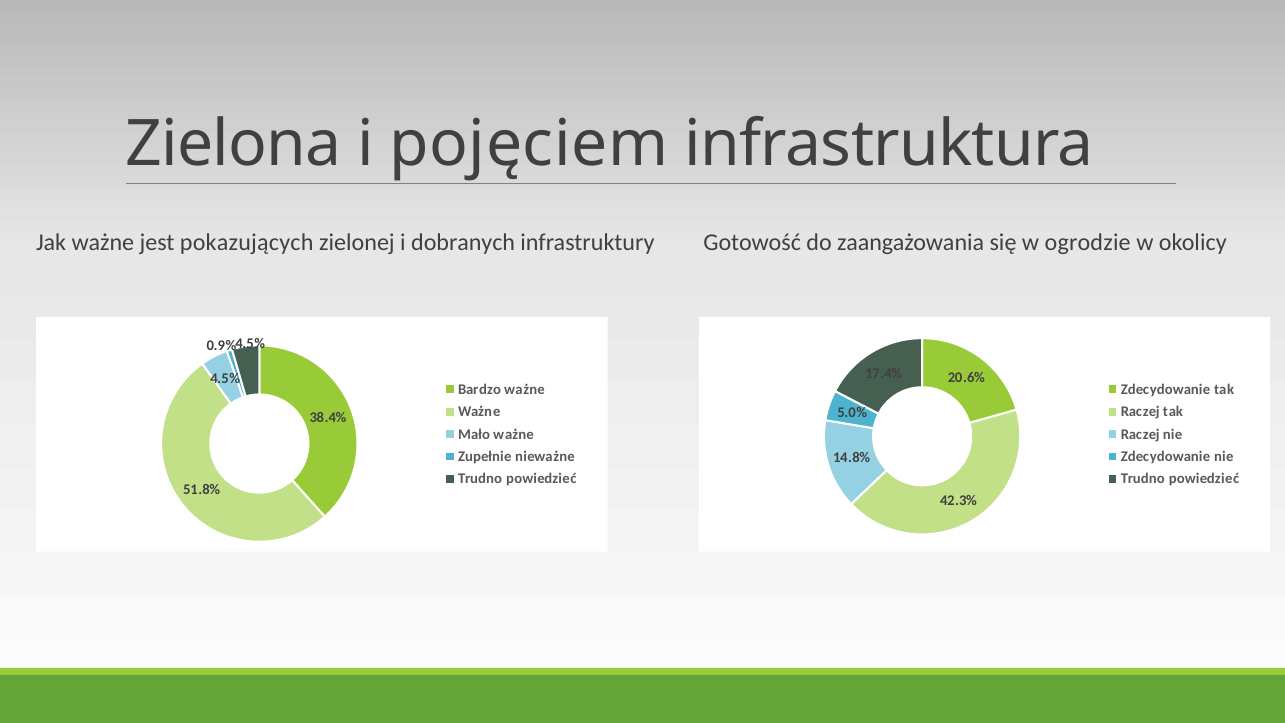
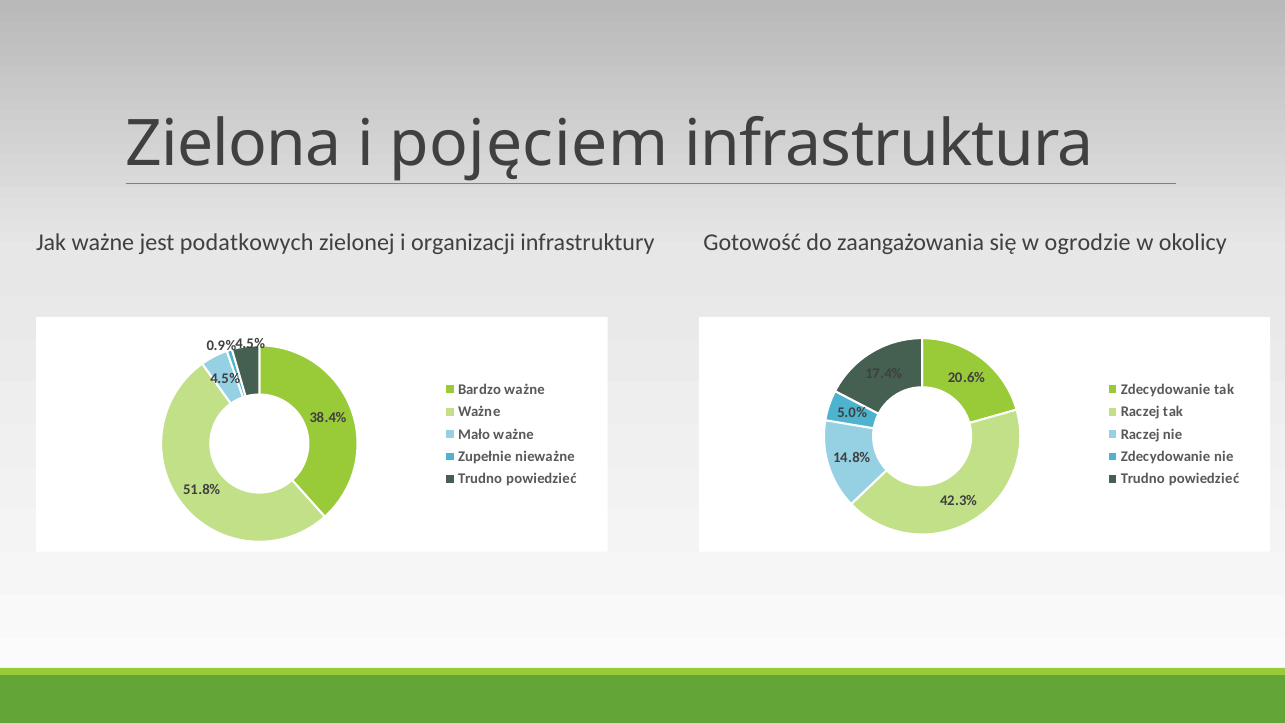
pokazujących: pokazujących -> podatkowych
dobranych: dobranych -> organizacji
